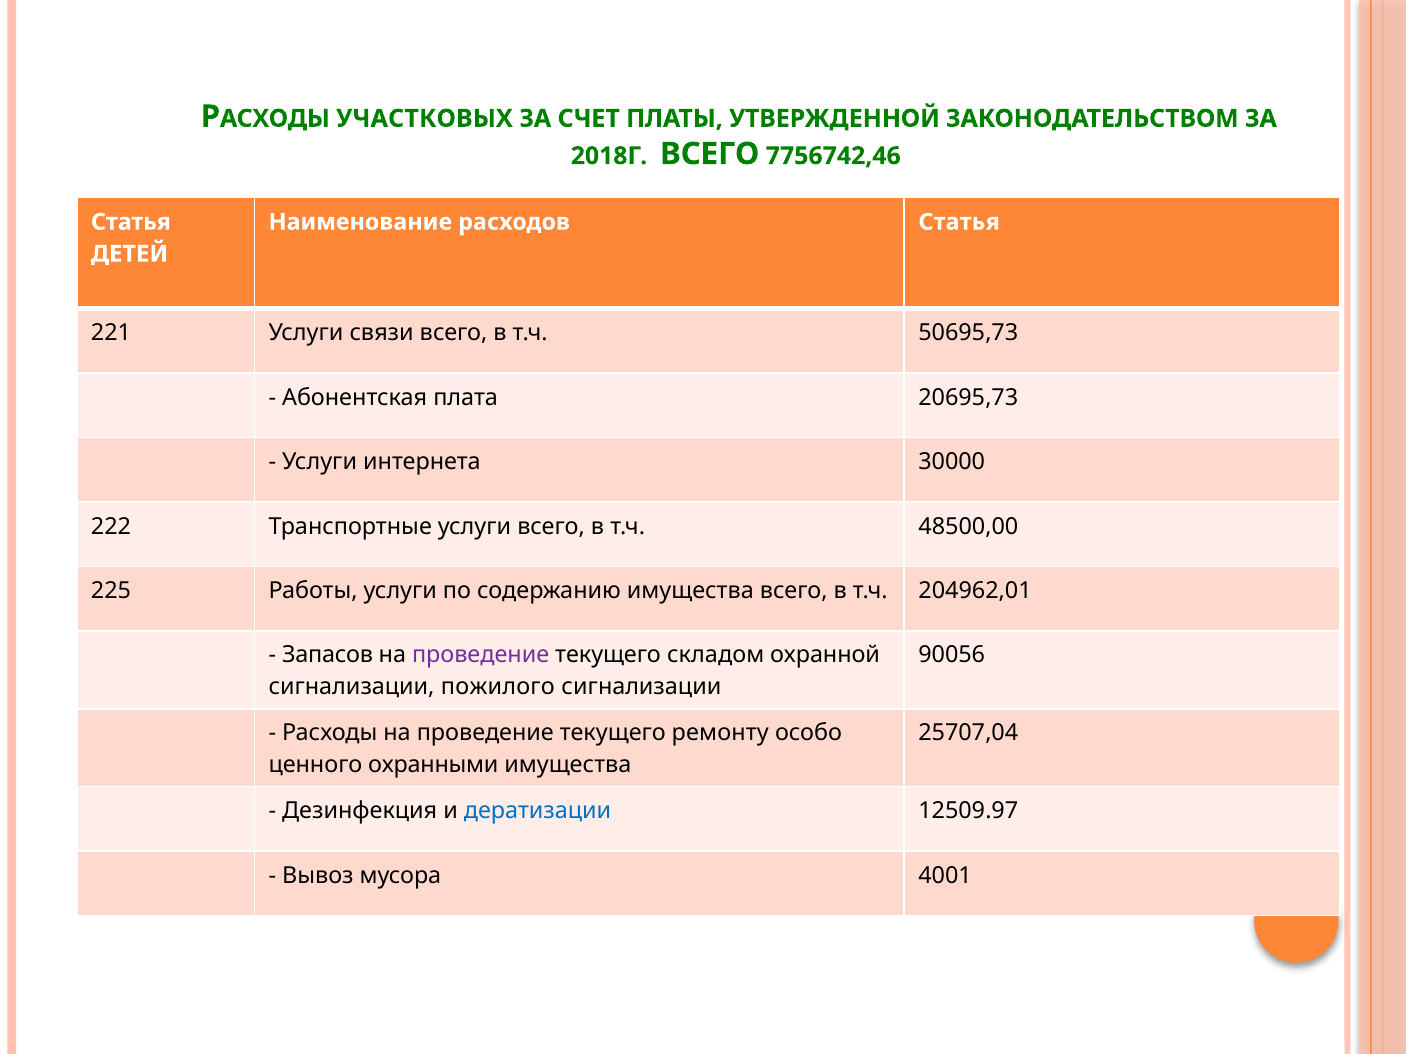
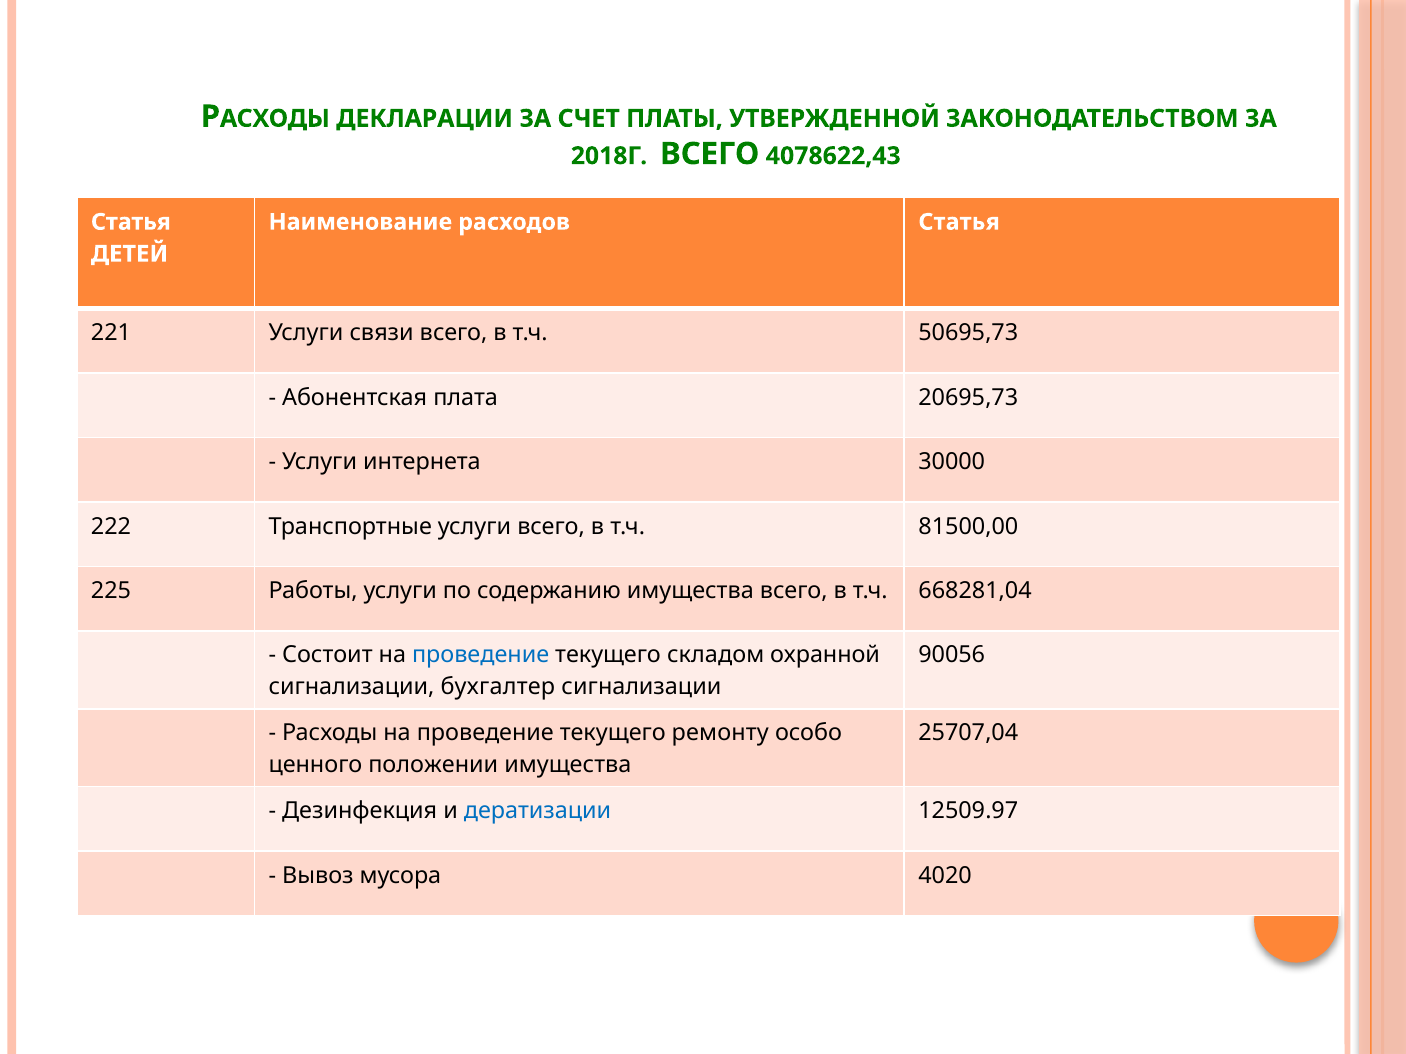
УЧАСТКОВЫХ: УЧАСТКОВЫХ -> ДЕКЛАРАЦИИ
7756742,46: 7756742,46 -> 4078622,43
48500,00: 48500,00 -> 81500,00
204962,01: 204962,01 -> 668281,04
Запасов: Запасов -> Состоит
проведение at (481, 656) colour: purple -> blue
пожилого: пожилого -> бухгалтер
охранными: охранными -> положении
4001: 4001 -> 4020
